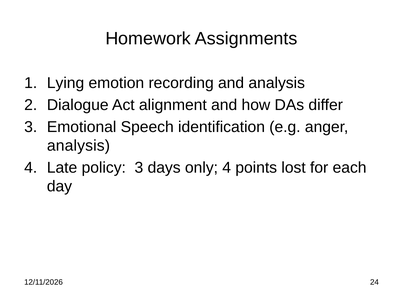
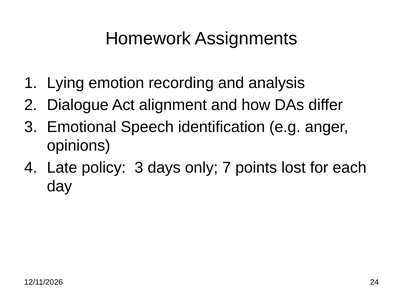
analysis at (78, 146): analysis -> opinions
only 4: 4 -> 7
